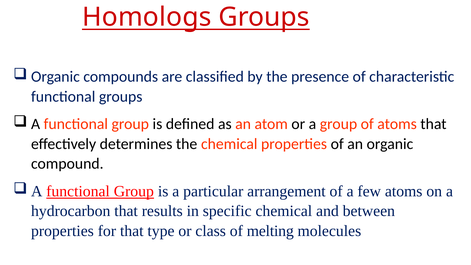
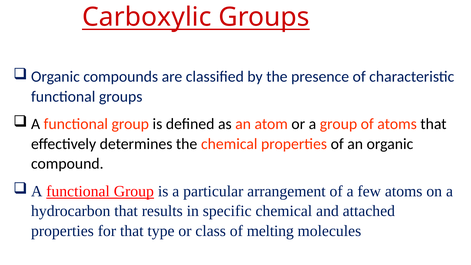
Homologs: Homologs -> Carboxylic
between: between -> attached
